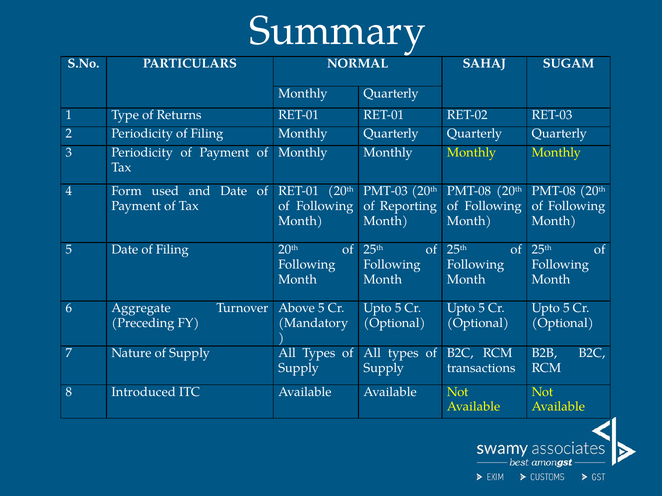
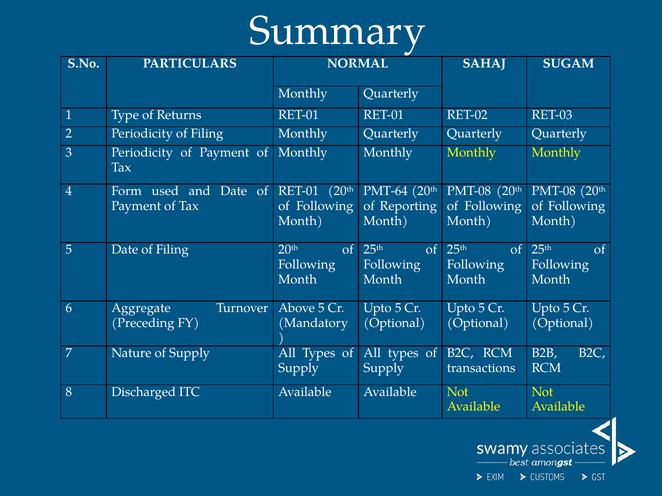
PMT-03: PMT-03 -> PMT-64
Introduced: Introduced -> Discharged
